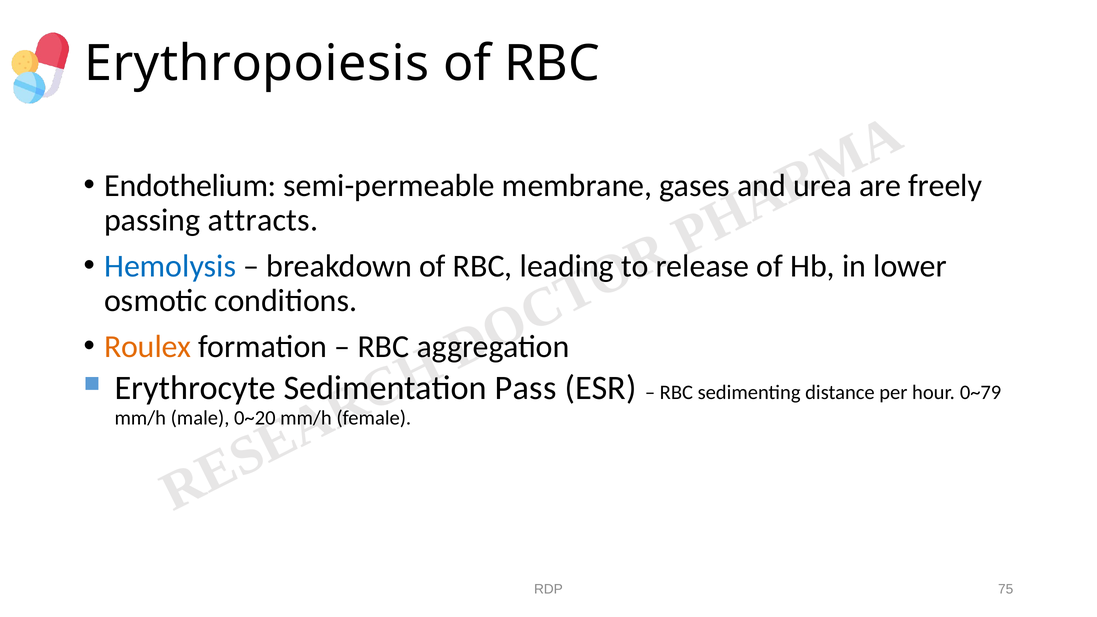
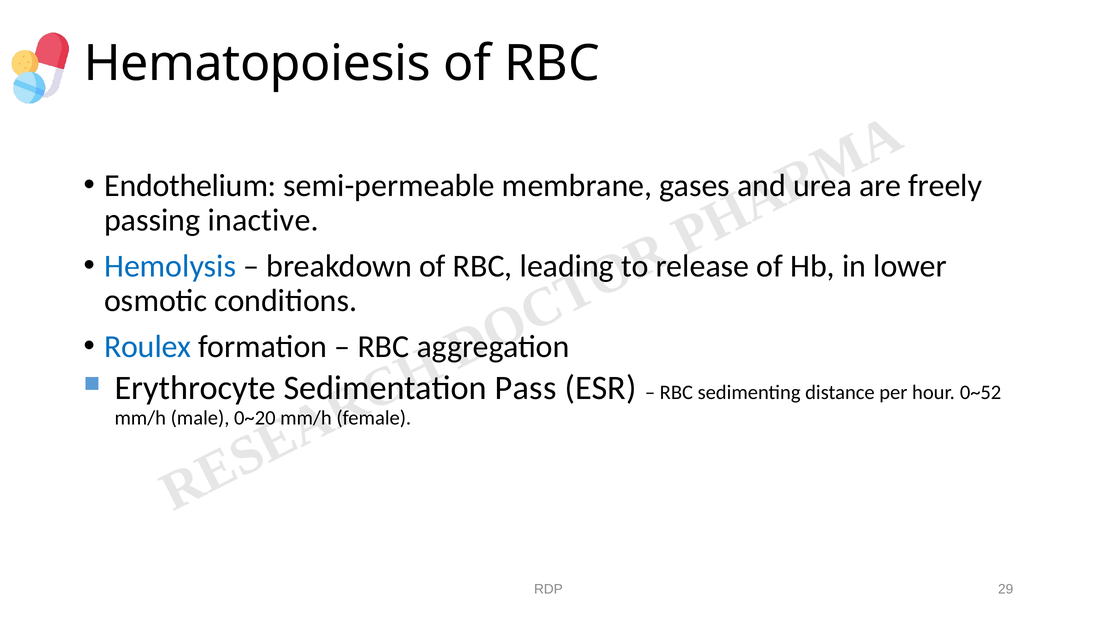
Erythropoiesis: Erythropoiesis -> Hematopoiesis
attracts: attracts -> inactive
Roulex colour: orange -> blue
0~79: 0~79 -> 0~52
75: 75 -> 29
